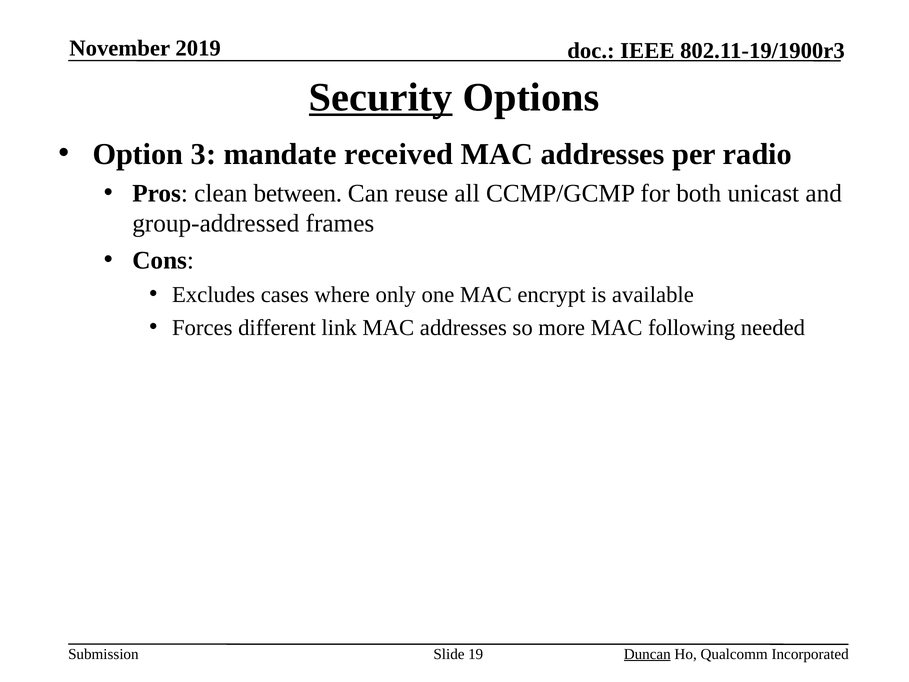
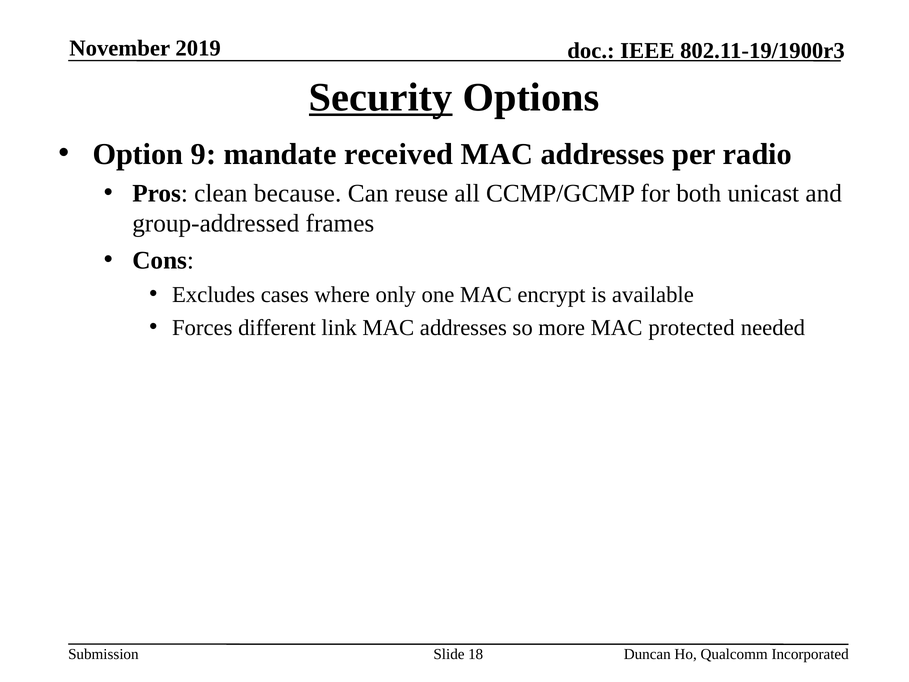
3: 3 -> 9
between: between -> because
following: following -> protected
19: 19 -> 18
Duncan underline: present -> none
